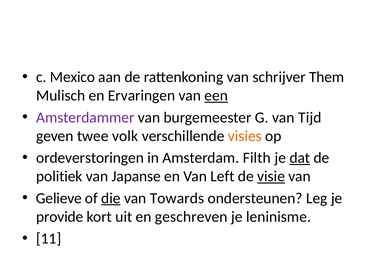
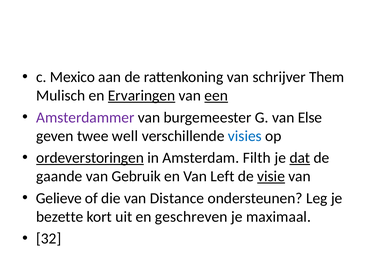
Ervaringen underline: none -> present
Tijd: Tijd -> Else
volk: volk -> well
visies colour: orange -> blue
ordeverstoringen underline: none -> present
politiek: politiek -> gaande
Japanse: Japanse -> Gebruik
die underline: present -> none
Towards: Towards -> Distance
provide: provide -> bezette
leninisme: leninisme -> maximaal
11: 11 -> 32
